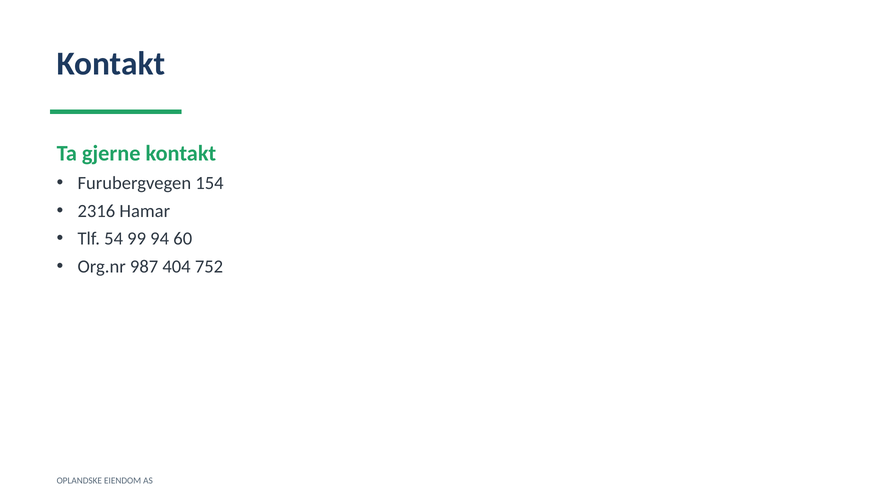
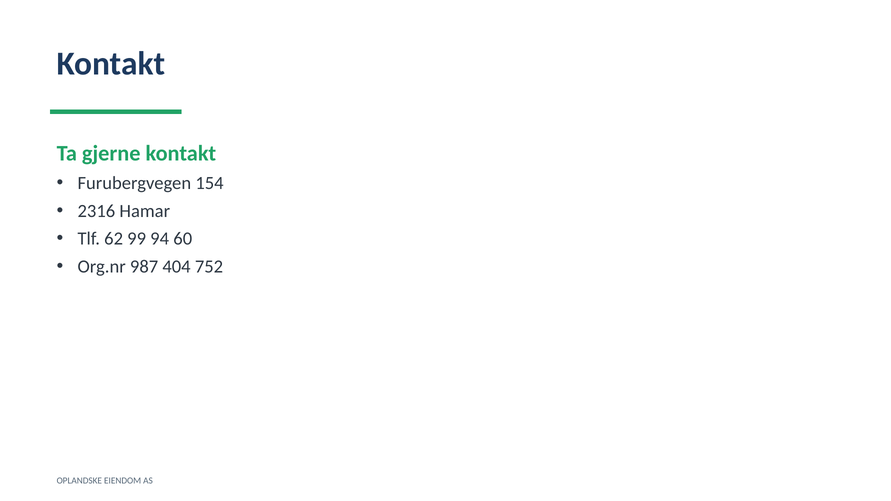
54: 54 -> 62
